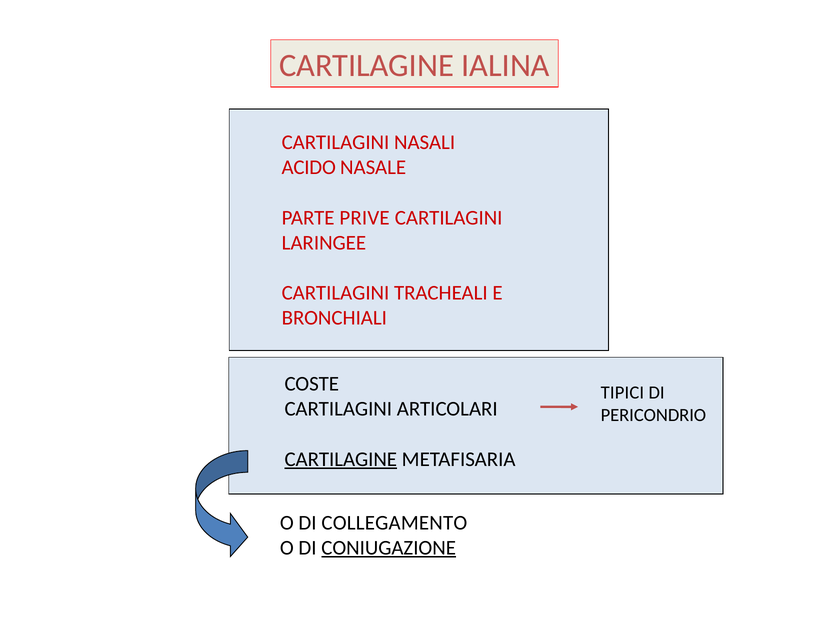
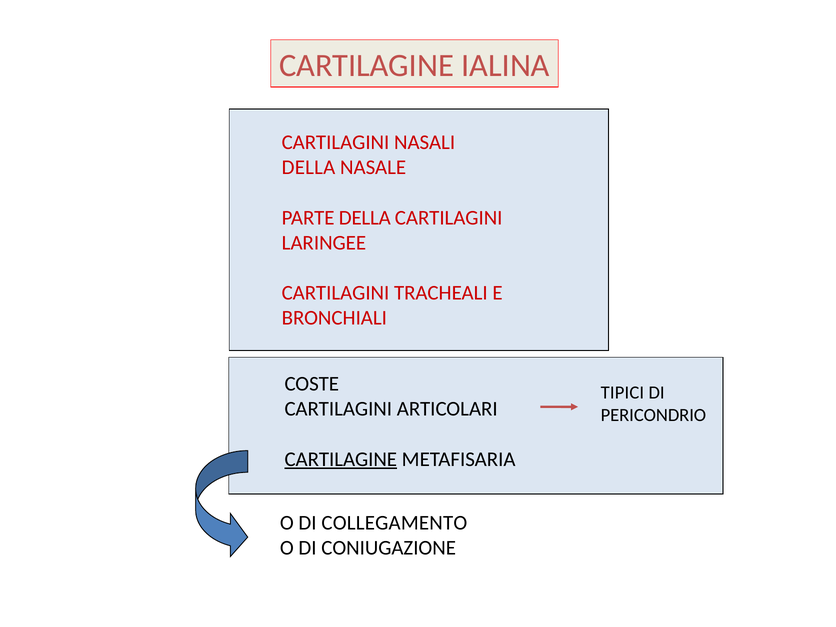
ACIDO at (309, 168): ACIDO -> DELLA
PARTE PRIVE: PRIVE -> DELLA
CONIUGAZIONE underline: present -> none
